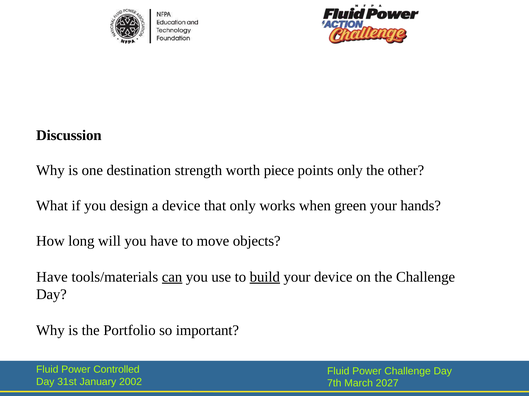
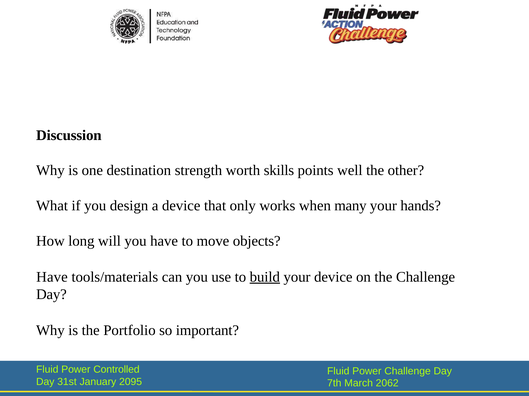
piece: piece -> skills
points only: only -> well
green: green -> many
can underline: present -> none
2002: 2002 -> 2095
2027: 2027 -> 2062
